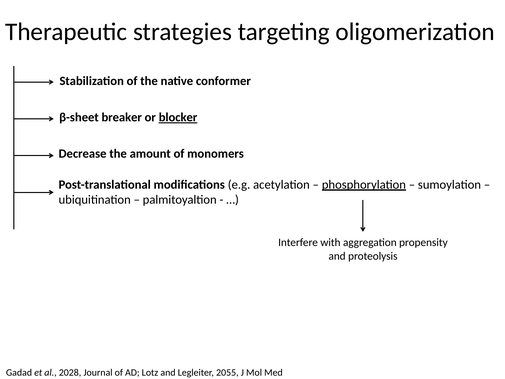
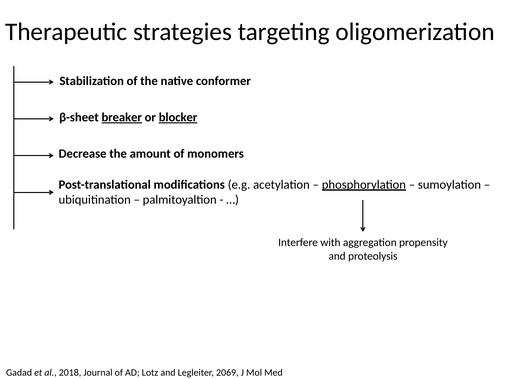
breaker underline: none -> present
2028: 2028 -> 2018
2055: 2055 -> 2069
